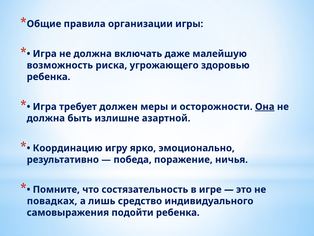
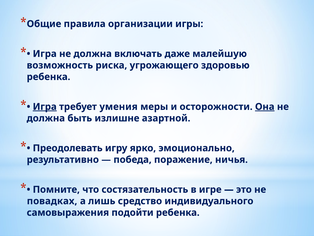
Игра at (45, 106) underline: none -> present
должен: должен -> умения
Координацию: Координацию -> Преодолевать
